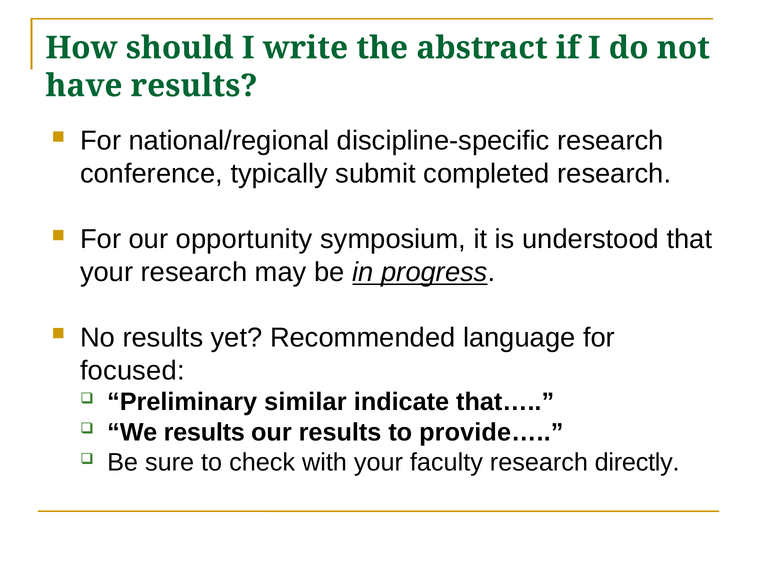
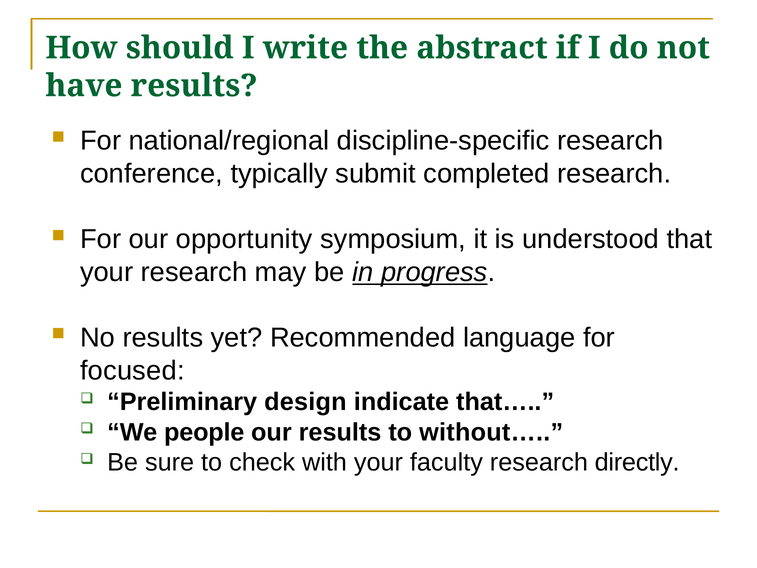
similar: similar -> design
We results: results -> people
provide…: provide… -> without…
